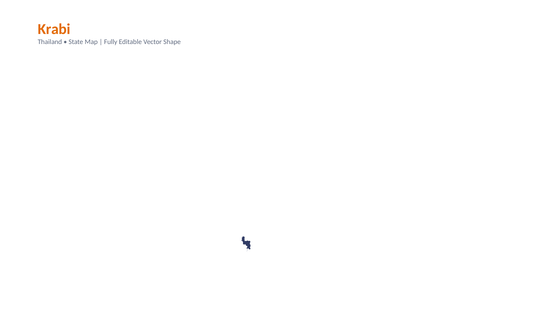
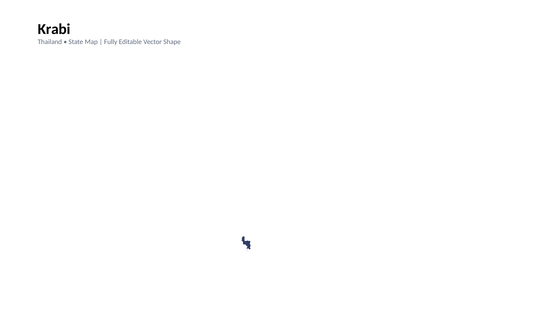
Krabi colour: orange -> black
